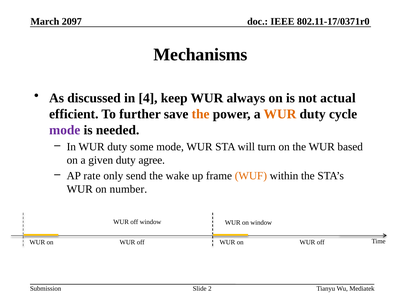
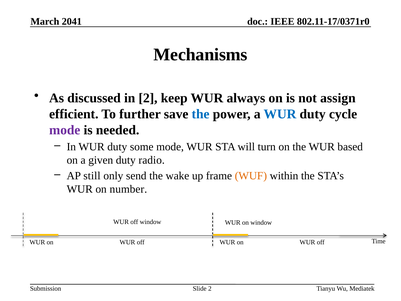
2097: 2097 -> 2041
in 4: 4 -> 2
actual: actual -> assign
the at (201, 114) colour: orange -> blue
WUR at (280, 114) colour: orange -> blue
agree: agree -> radio
rate: rate -> still
